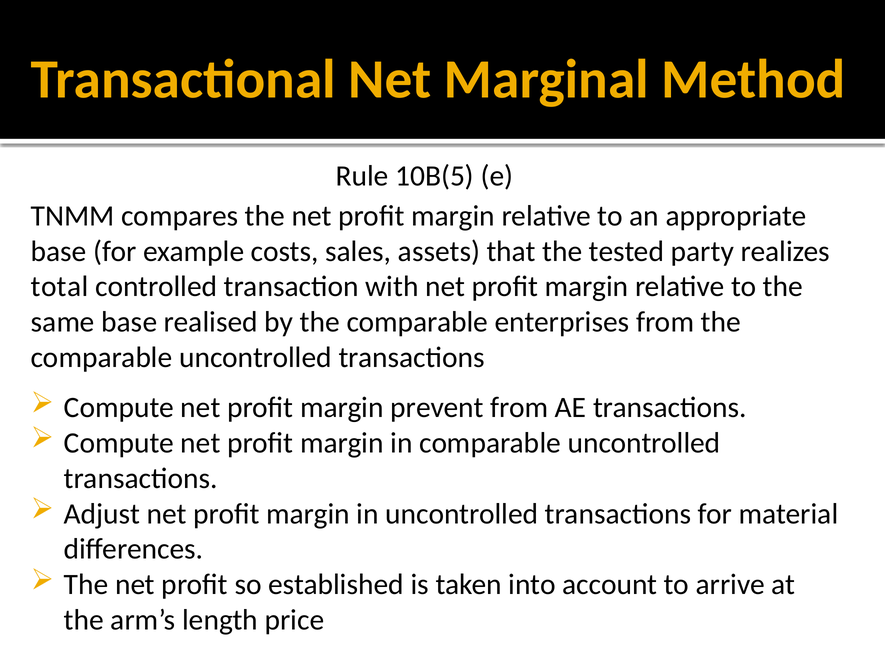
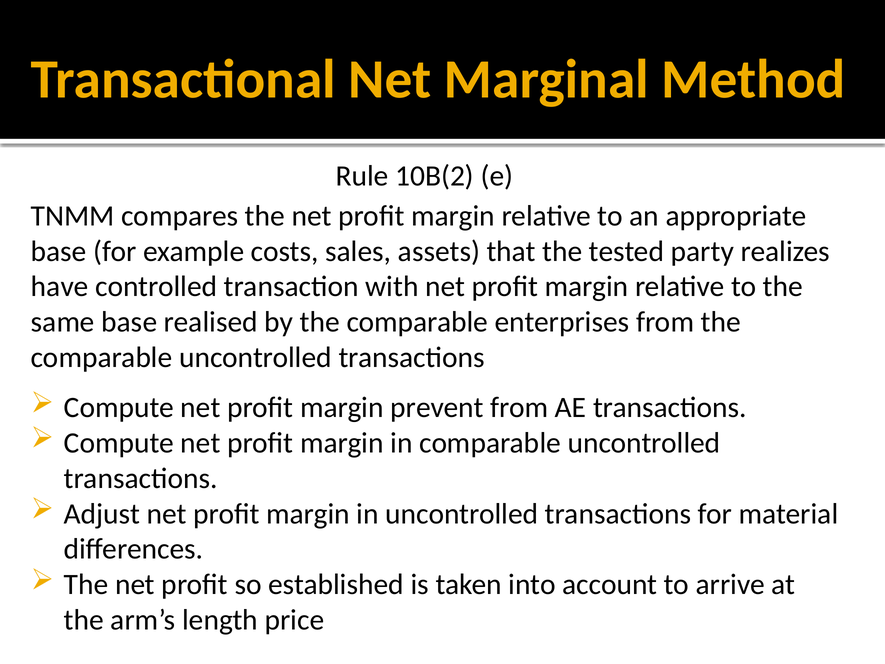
10B(5: 10B(5 -> 10B(2
total: total -> have
